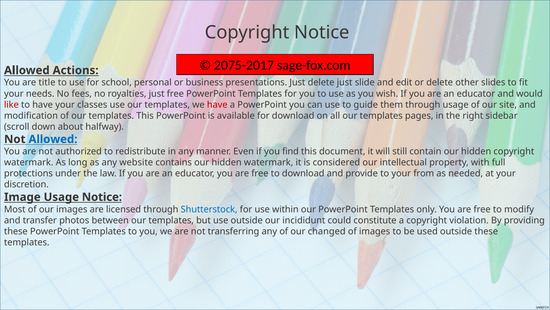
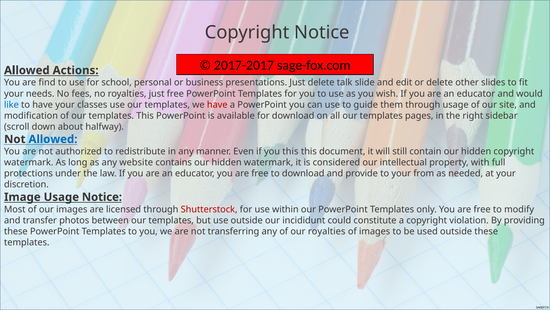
2075-2017: 2075-2017 -> 2017-2017
title: title -> find
delete just: just -> talk
like colour: red -> blue
you find: find -> this
Shutterstock colour: blue -> red
our changed: changed -> royalties
